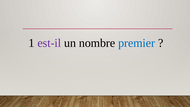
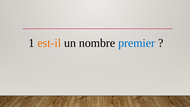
est-il colour: purple -> orange
